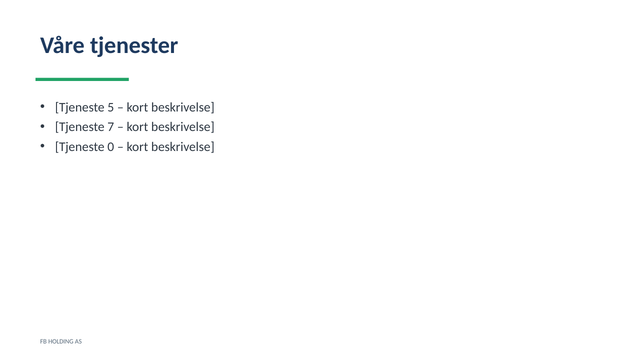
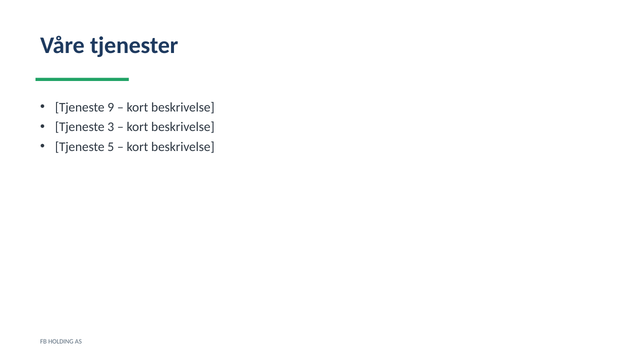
5: 5 -> 9
7: 7 -> 3
0: 0 -> 5
